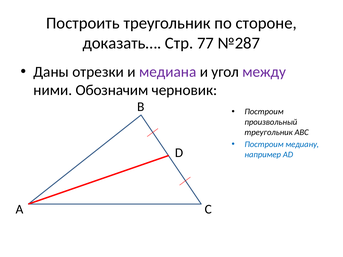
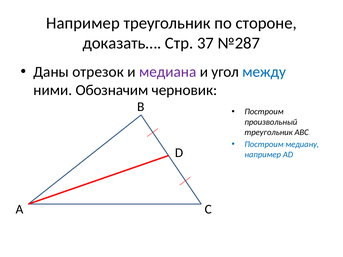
Построить at (83, 23): Построить -> Например
77: 77 -> 37
отрезки: отрезки -> отрезок
между colour: purple -> blue
